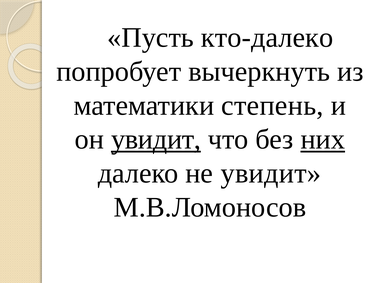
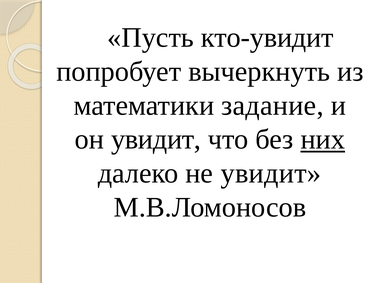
кто-далеко: кто-далеко -> кто-увидит
степень: степень -> задание
увидит at (156, 140) underline: present -> none
